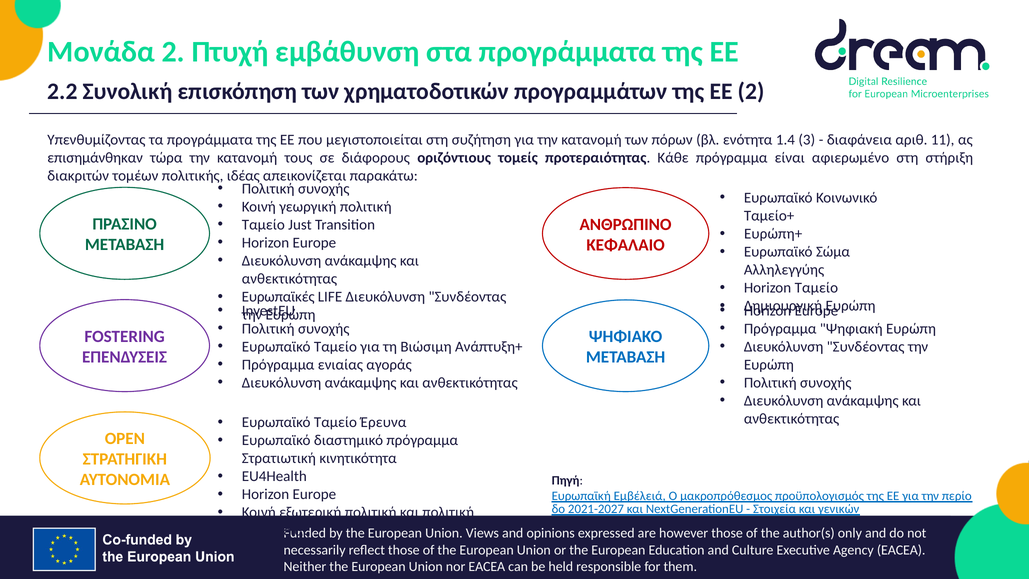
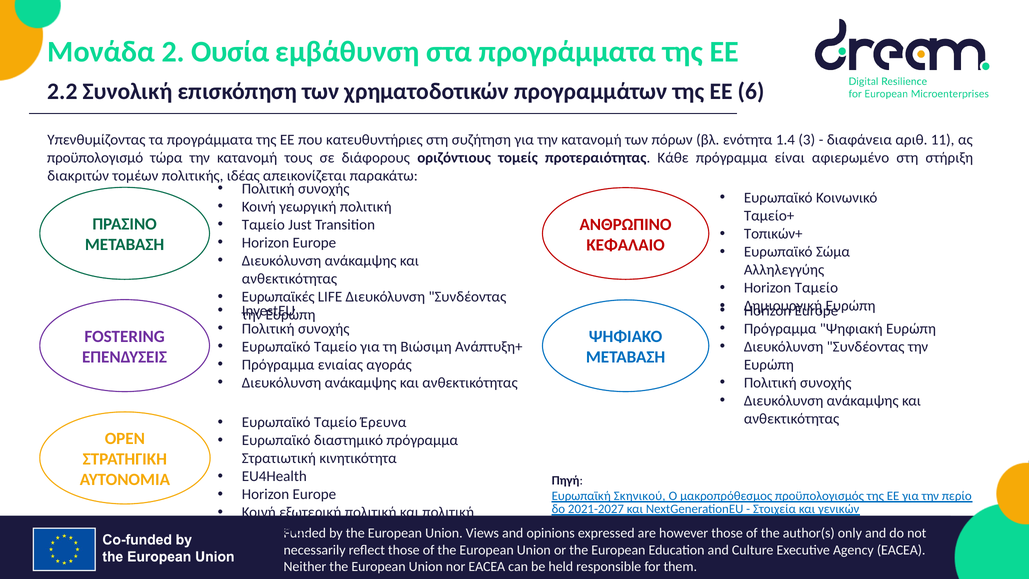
Πτυχή: Πτυχή -> Ουσία
ΕΕ 2: 2 -> 6
μεγιστοποιείται: μεγιστοποιείται -> κατευθυντήριες
επισημάνθηκαν: επισημάνθηκαν -> προϋπολογισμό
Ευρώπη+: Ευρώπη+ -> Τοπικών+
Εμβέλειά: Εμβέλειά -> Σκηνικού
